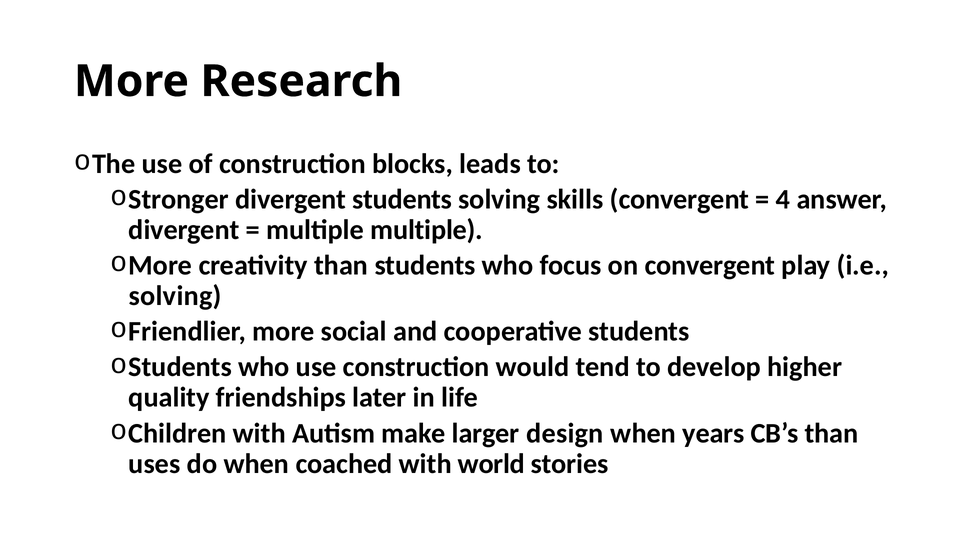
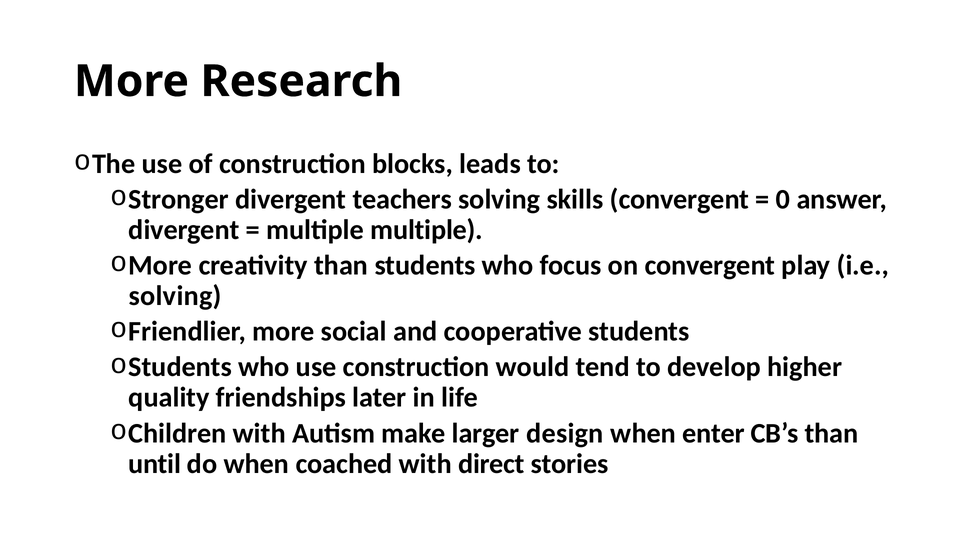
divergent students: students -> teachers
4: 4 -> 0
years: years -> enter
uses: uses -> until
world: world -> direct
